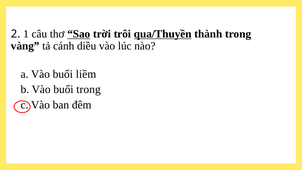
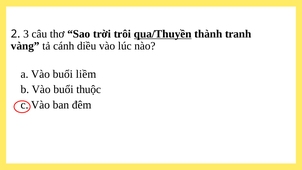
1: 1 -> 3
Sao underline: present -> none
thành trong: trong -> tranh
buổi trong: trong -> thuộc
